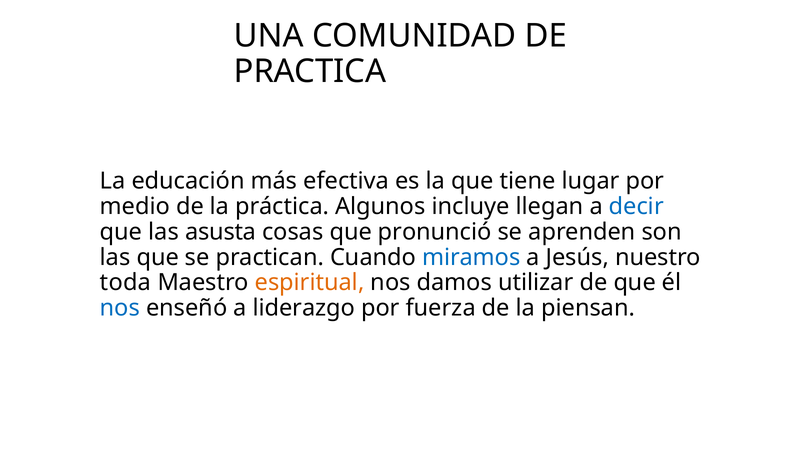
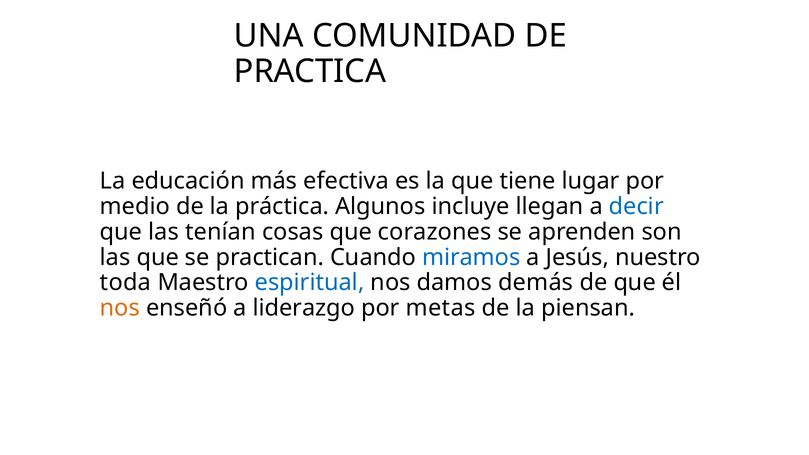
asusta: asusta -> tenían
pronunció: pronunció -> corazones
espiritual colour: orange -> blue
utilizar: utilizar -> demás
nos at (120, 308) colour: blue -> orange
fuerza: fuerza -> metas
